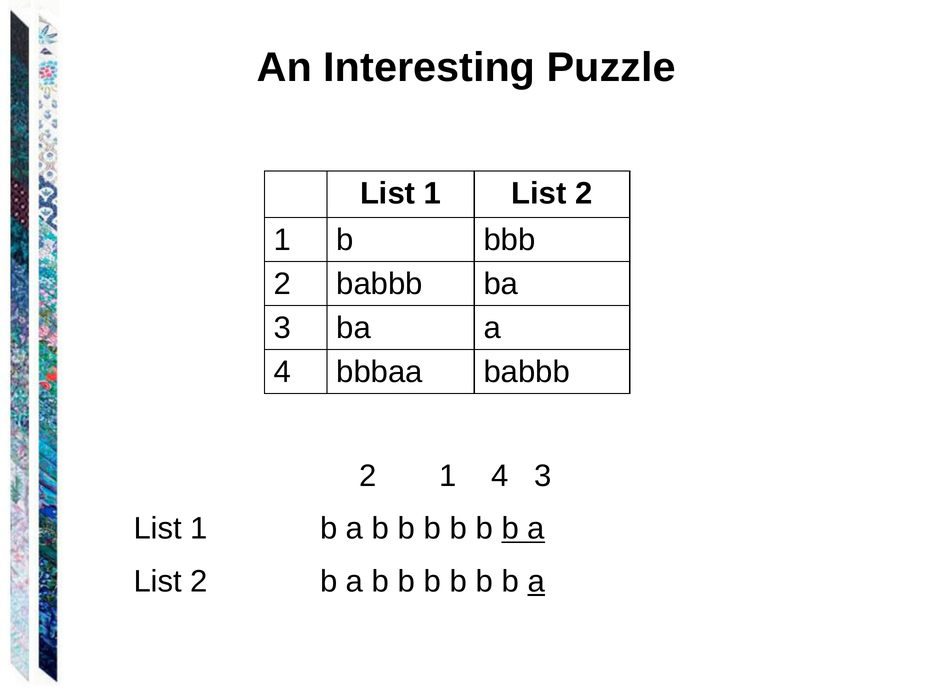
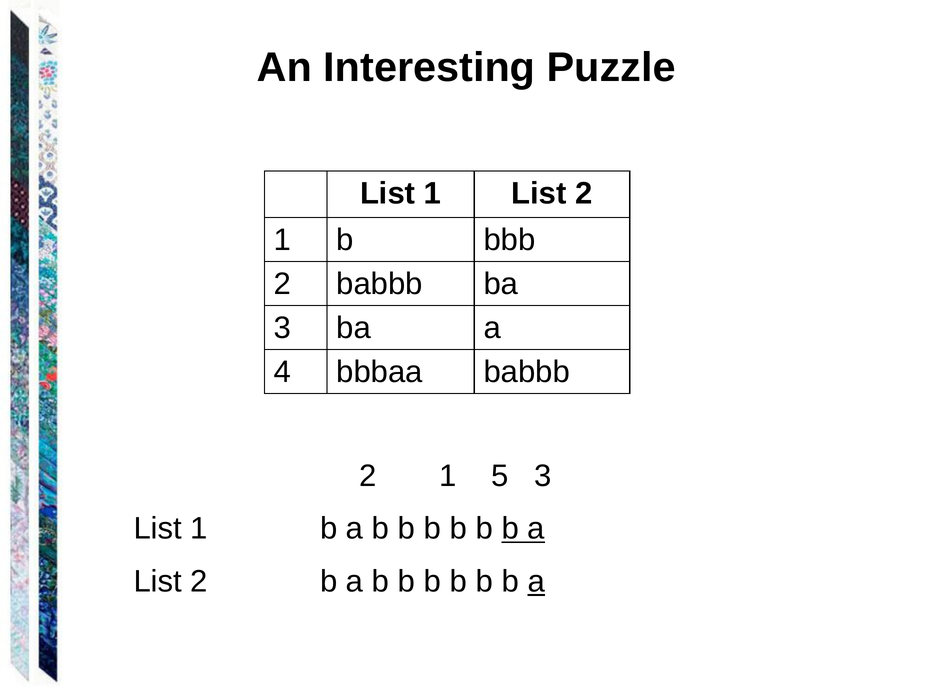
1 4: 4 -> 5
